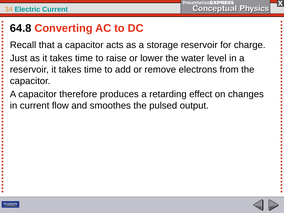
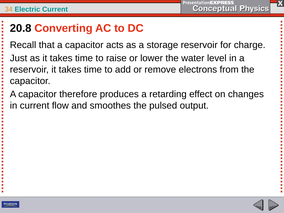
64.8: 64.8 -> 20.8
